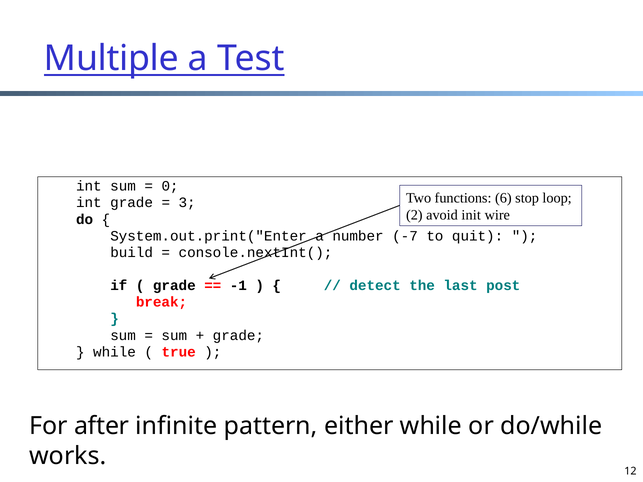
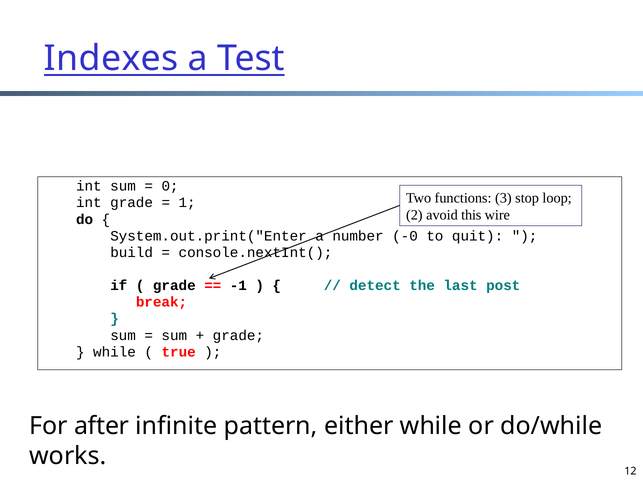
Multiple: Multiple -> Indexes
6: 6 -> 3
3: 3 -> 1
init: init -> this
-7: -7 -> -0
